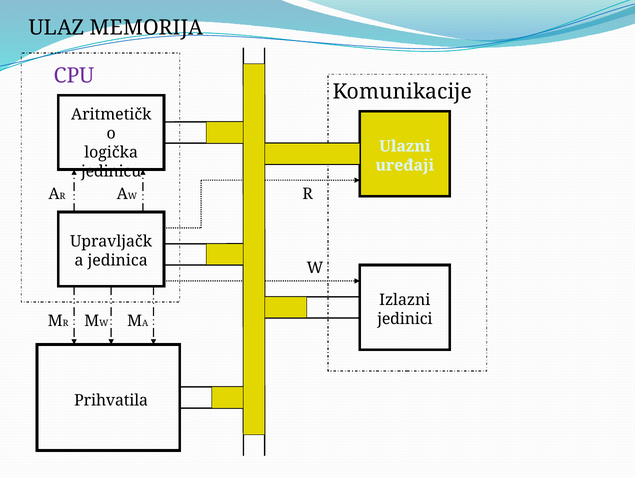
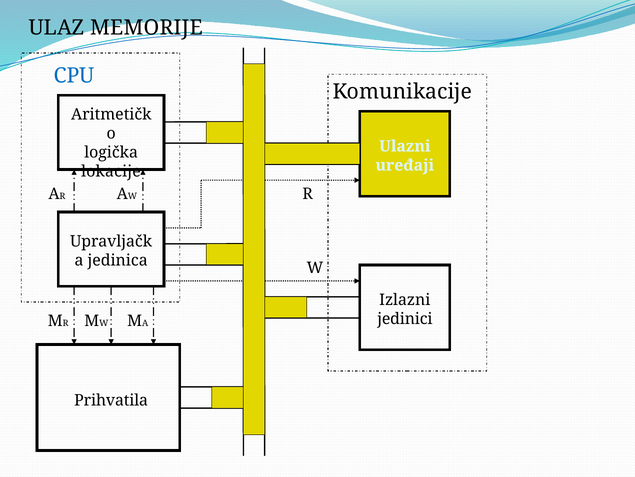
MEMORIJA: MEMORIJA -> MEMORIJE
CPU colour: purple -> blue
jedinicu: jedinicu -> lokacije
